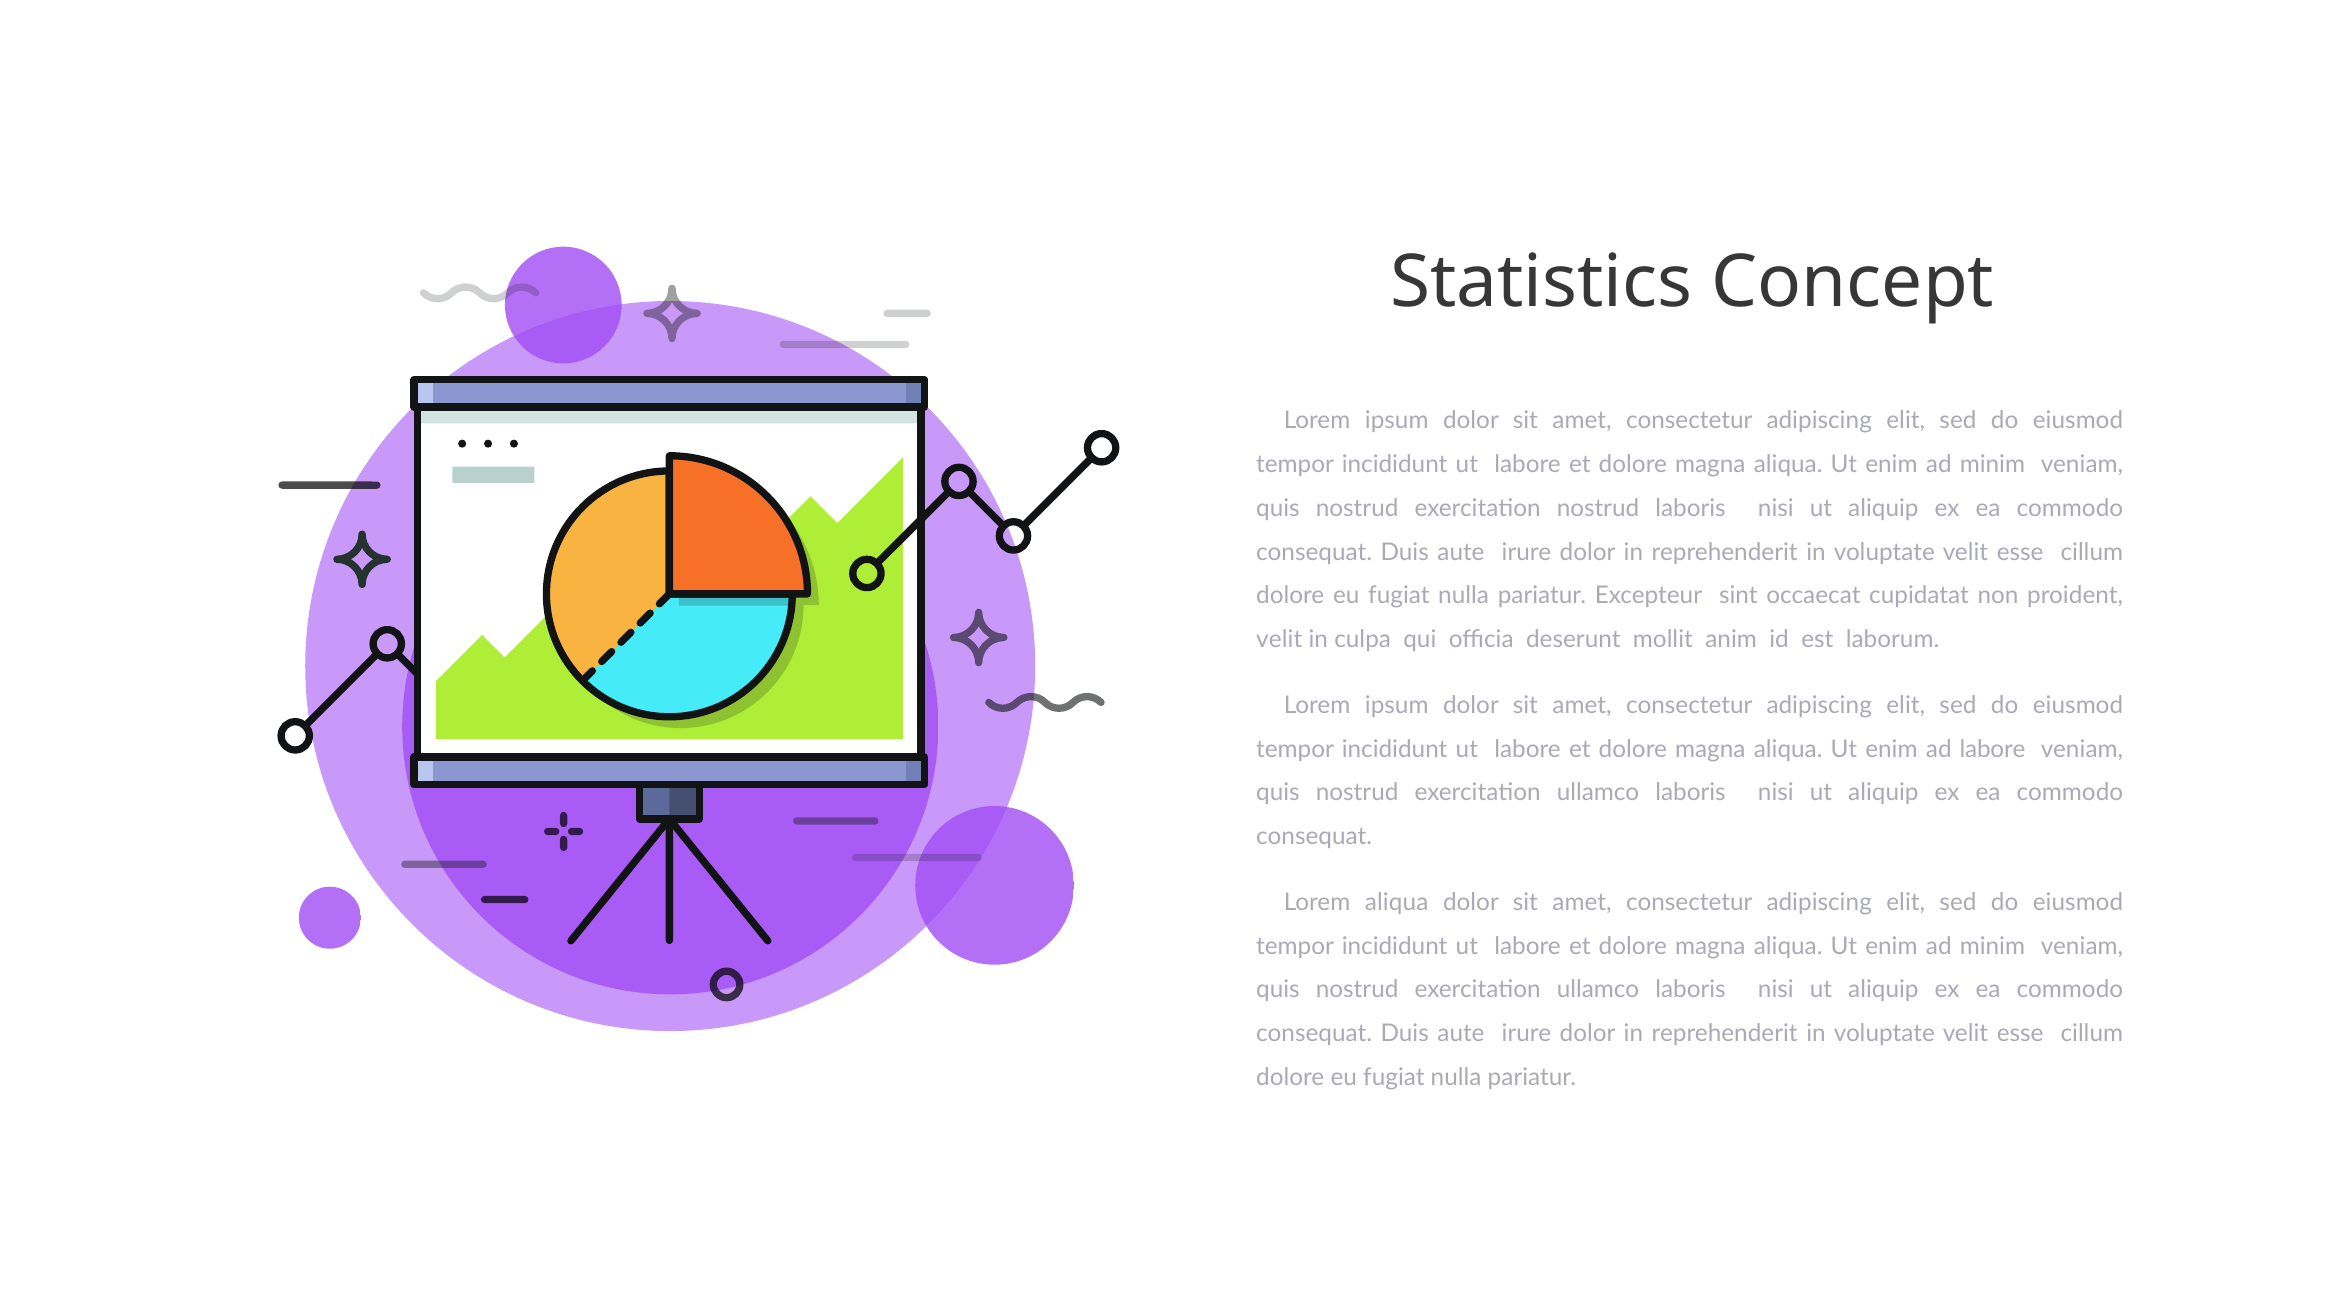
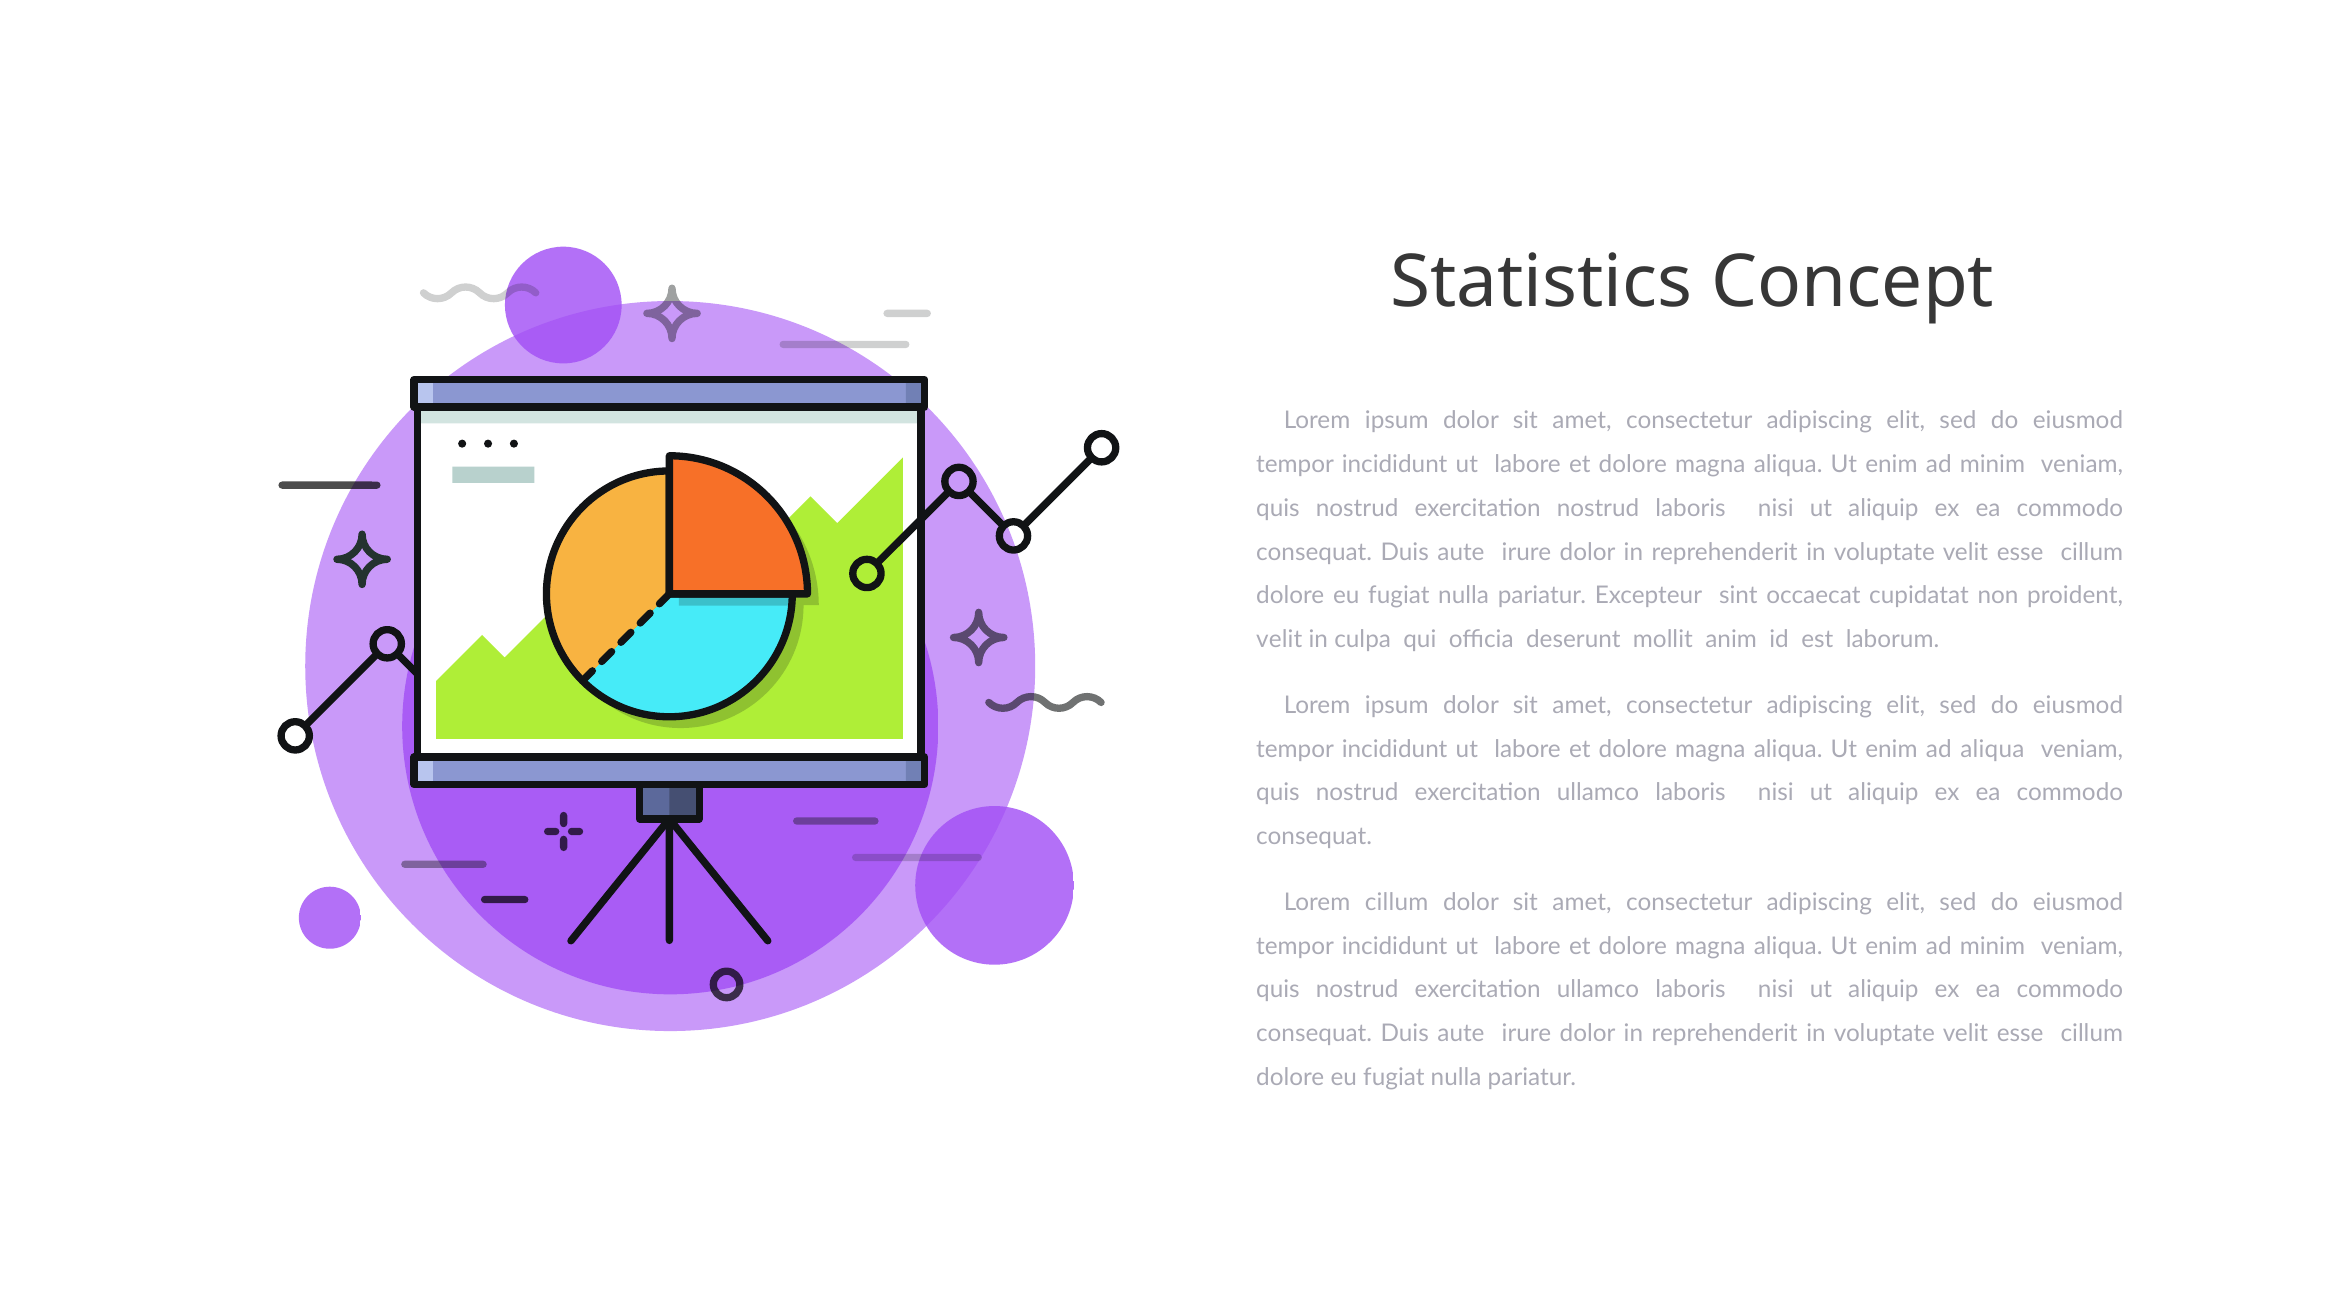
ad labore: labore -> aliqua
Lorem aliqua: aliqua -> cillum
